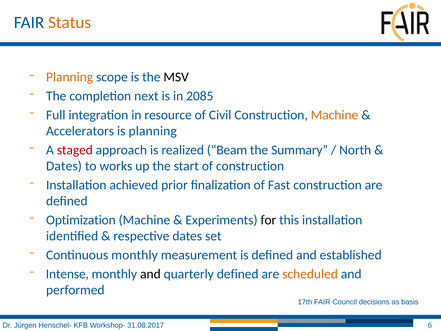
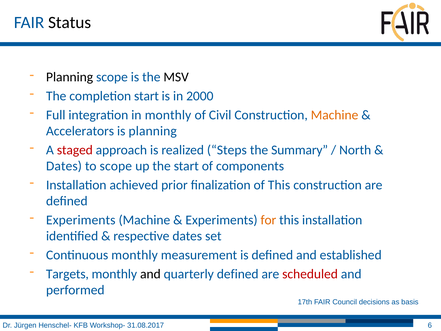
Status colour: orange -> black
Planning at (70, 77) colour: orange -> black
completion next: next -> start
2085: 2085 -> 2000
in resource: resource -> monthly
Beam: Beam -> Steps
to works: works -> scope
of construction: construction -> components
of Fast: Fast -> This
Optimization at (81, 220): Optimization -> Experiments
for colour: black -> orange
Intense: Intense -> Targets
scheduled colour: orange -> red
